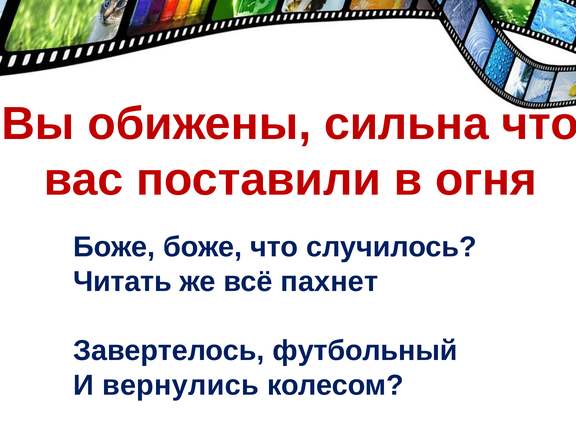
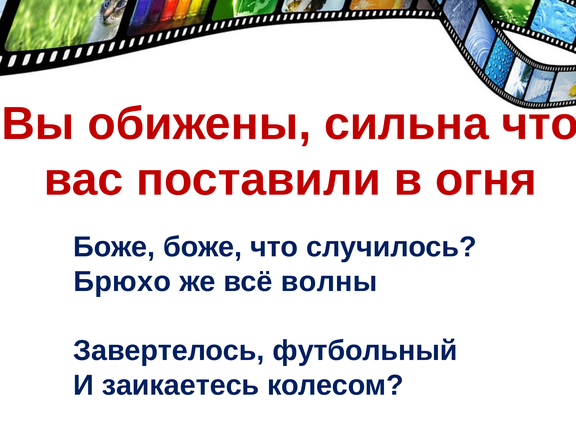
Читать: Читать -> Брюхо
пахнет: пахнет -> волны
вернулись: вернулись -> заикаетесь
